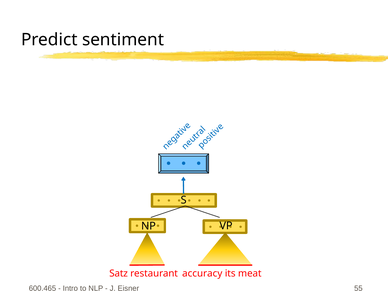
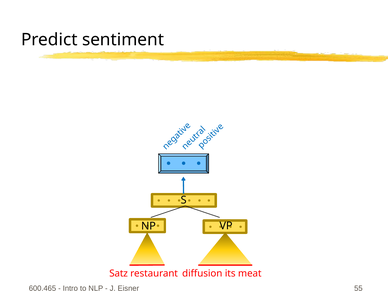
accuracy: accuracy -> diffusion
